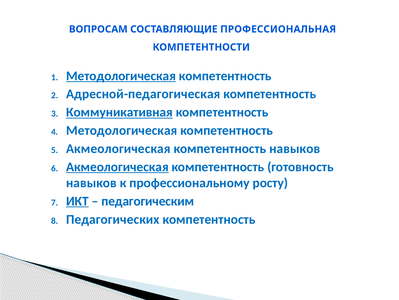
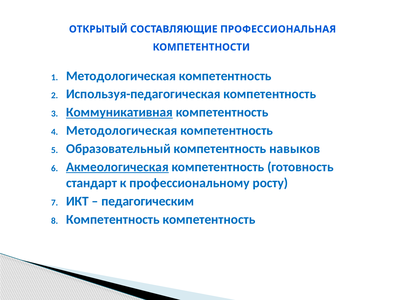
ВОПРОСАМ: ВОПРОСАМ -> ОТКРЫТЫЙ
Методологическая at (121, 76) underline: present -> none
Адресной-педагогическая: Адресной-педагогическая -> Используя-педагогическая
Акмеологическая at (118, 148): Акмеологическая -> Образовательный
навыков at (91, 182): навыков -> стандарт
ИКТ underline: present -> none
Педагогических at (113, 219): Педагогических -> Компетентность
